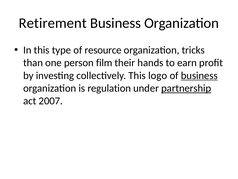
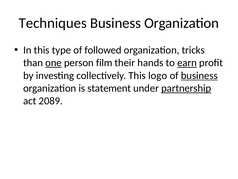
Retirement: Retirement -> Techniques
resource: resource -> followed
one underline: none -> present
earn underline: none -> present
regulation: regulation -> statement
2007: 2007 -> 2089
